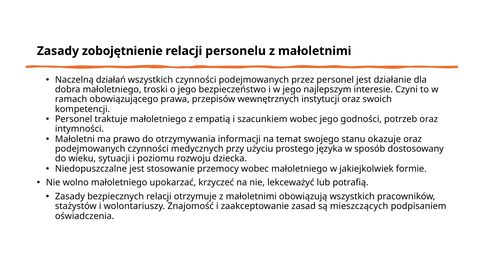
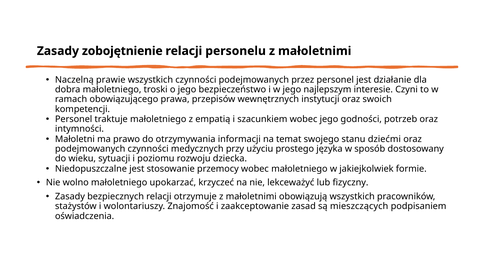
działań: działań -> prawie
okazuje: okazuje -> dziećmi
potrafią: potrafią -> fizyczny
